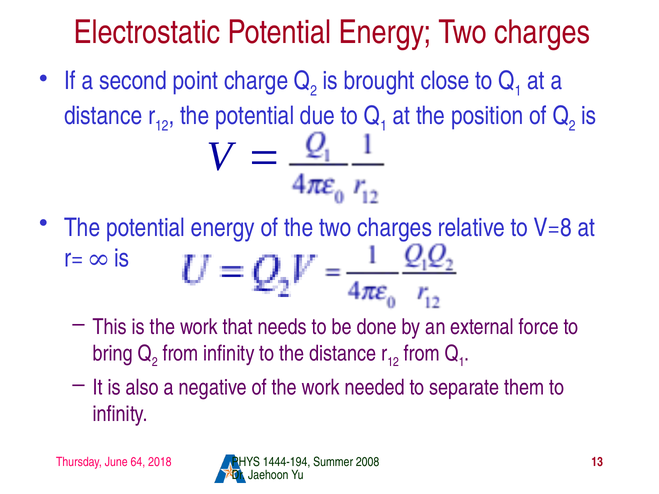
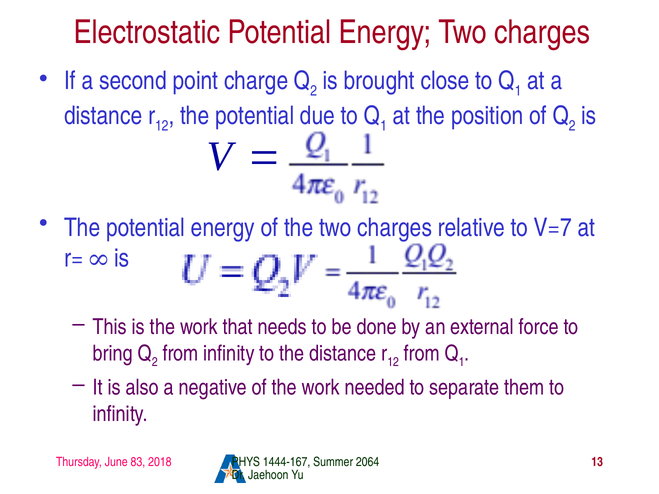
V=8: V=8 -> V=7
64: 64 -> 83
1444-194: 1444-194 -> 1444-167
2008: 2008 -> 2064
